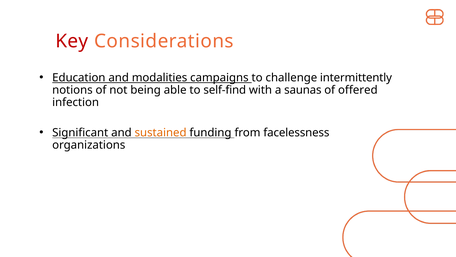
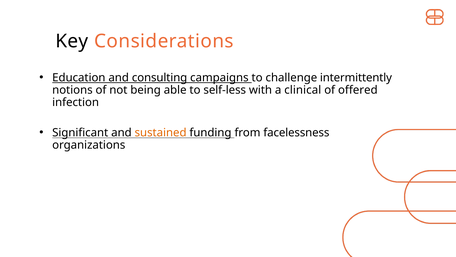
Key colour: red -> black
modalities: modalities -> consulting
self-find: self-find -> self-less
saunas: saunas -> clinical
